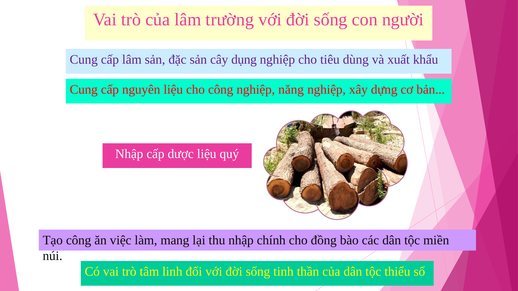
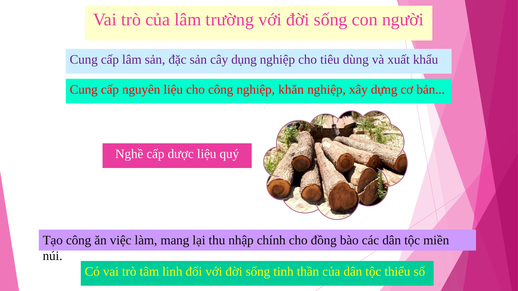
năng: năng -> khăn
Nhập at (129, 154): Nhập -> Nghề
